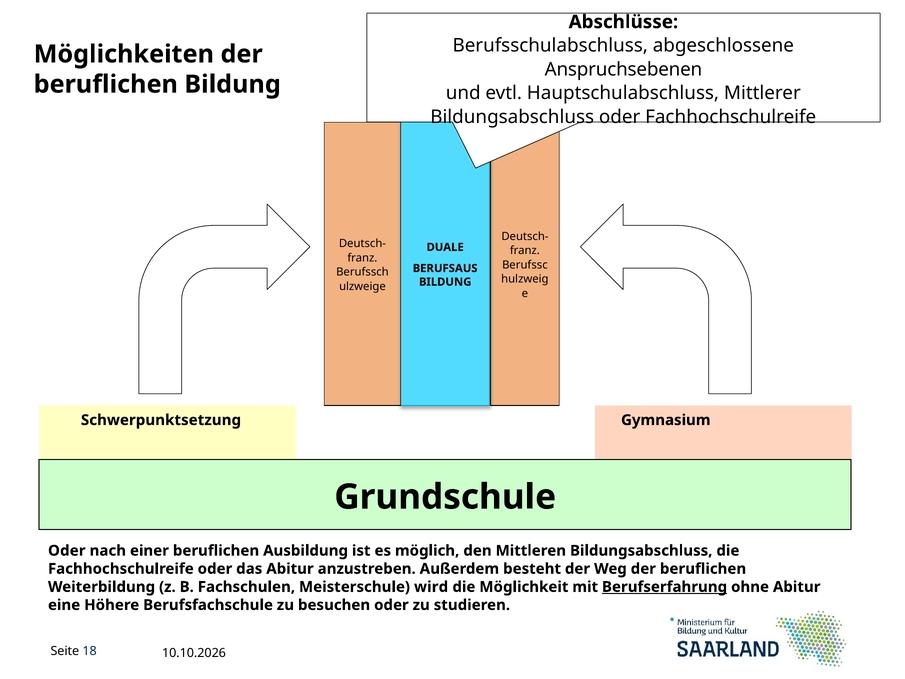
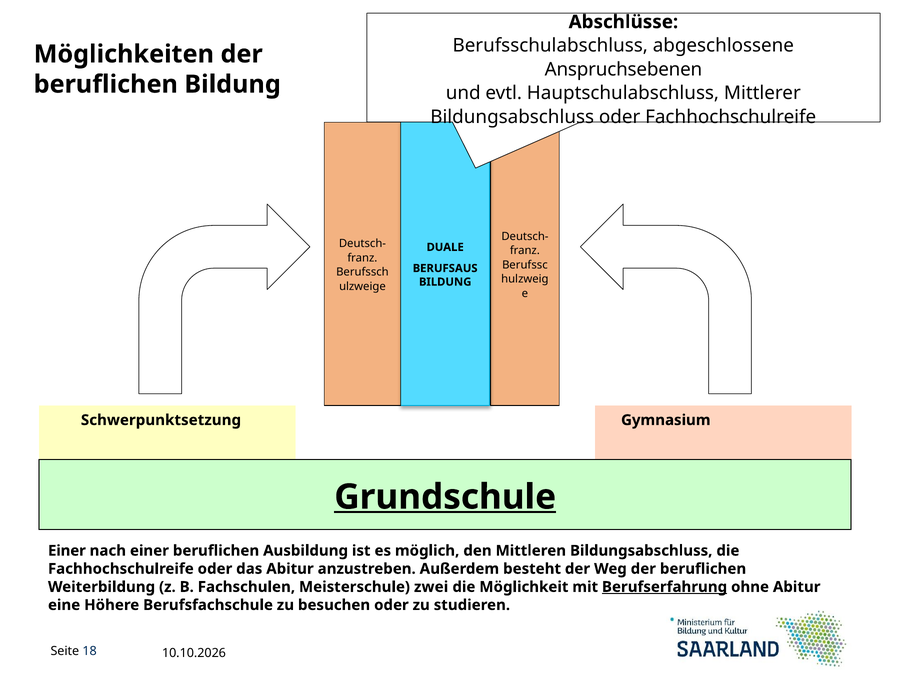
Grundschule underline: none -> present
Oder at (67, 550): Oder -> Einer
wird: wird -> zwei
